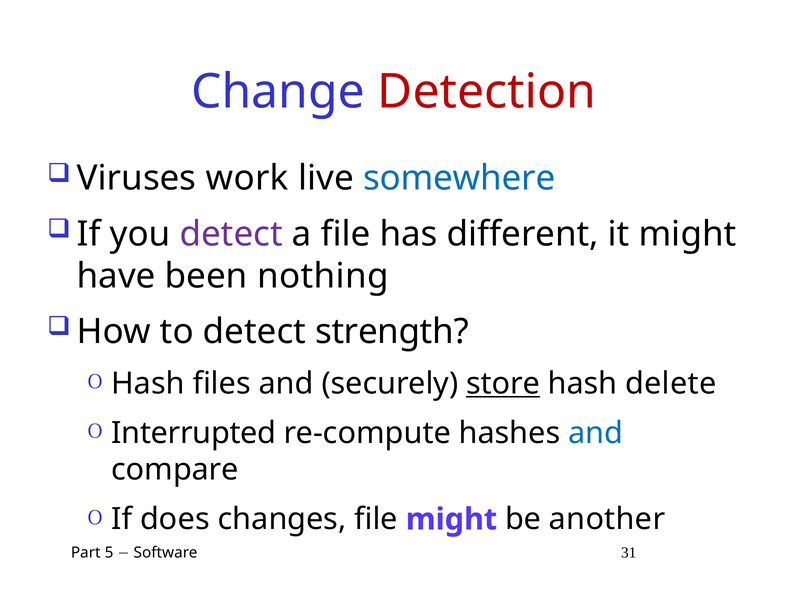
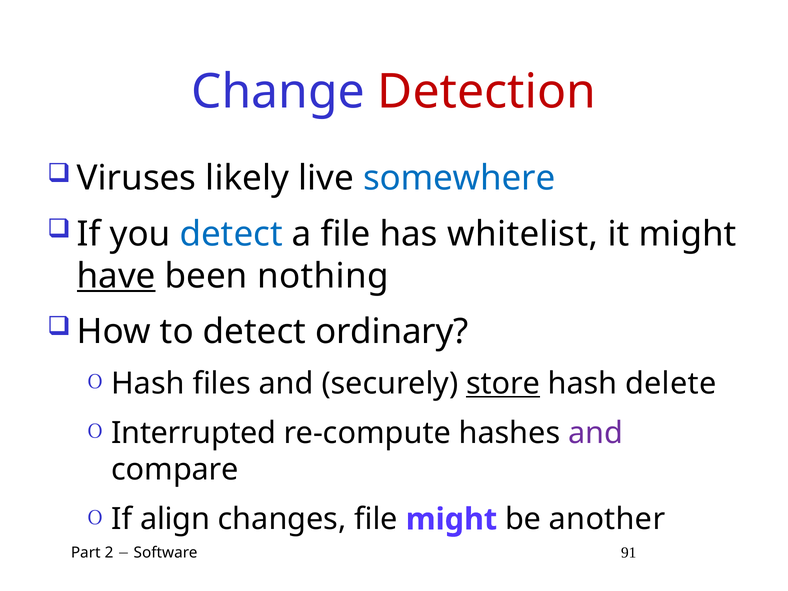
work: work -> likely
detect at (231, 234) colour: purple -> blue
different: different -> whitelist
have underline: none -> present
strength: strength -> ordinary
and at (596, 433) colour: blue -> purple
does: does -> align
5: 5 -> 2
31: 31 -> 91
